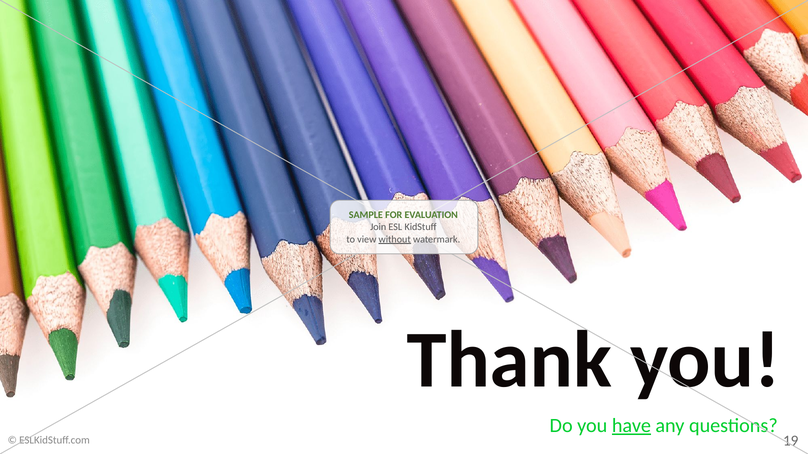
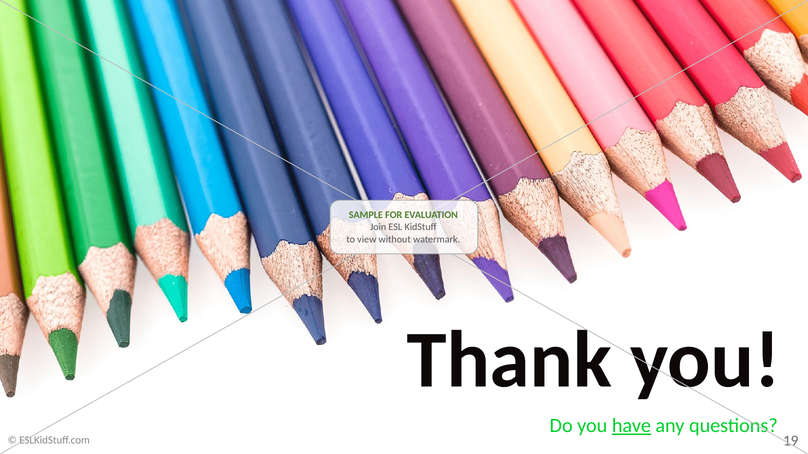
without underline: present -> none
